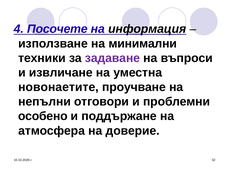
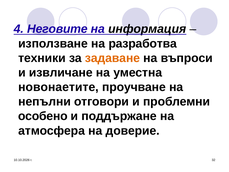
Посочете: Посочете -> Неговите
минимални: минимални -> разработва
задаване colour: purple -> orange
